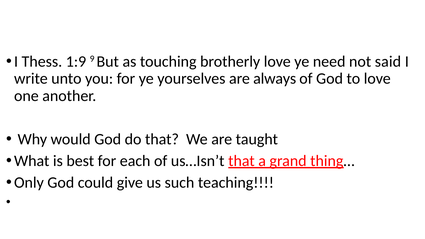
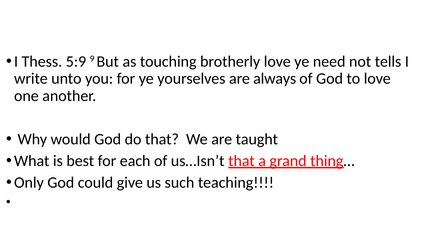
1:9: 1:9 -> 5:9
said: said -> tells
